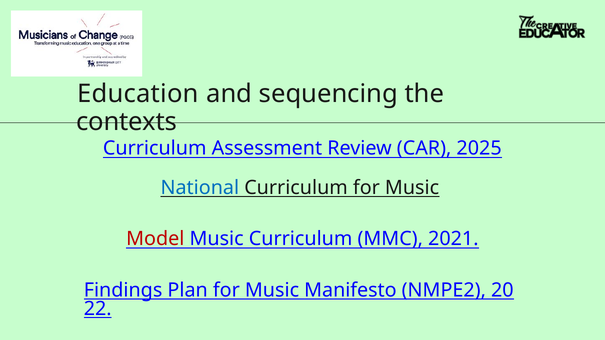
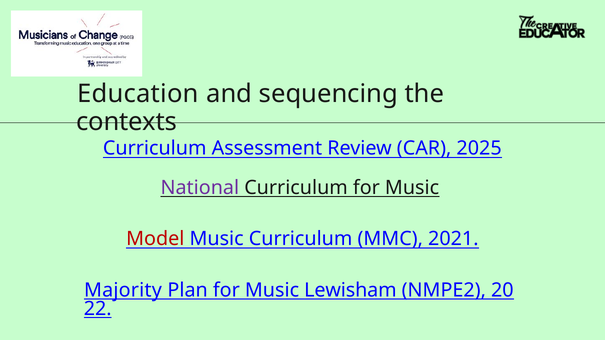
National colour: blue -> purple
Findings: Findings -> Majority
Manifesto: Manifesto -> Lewisham
